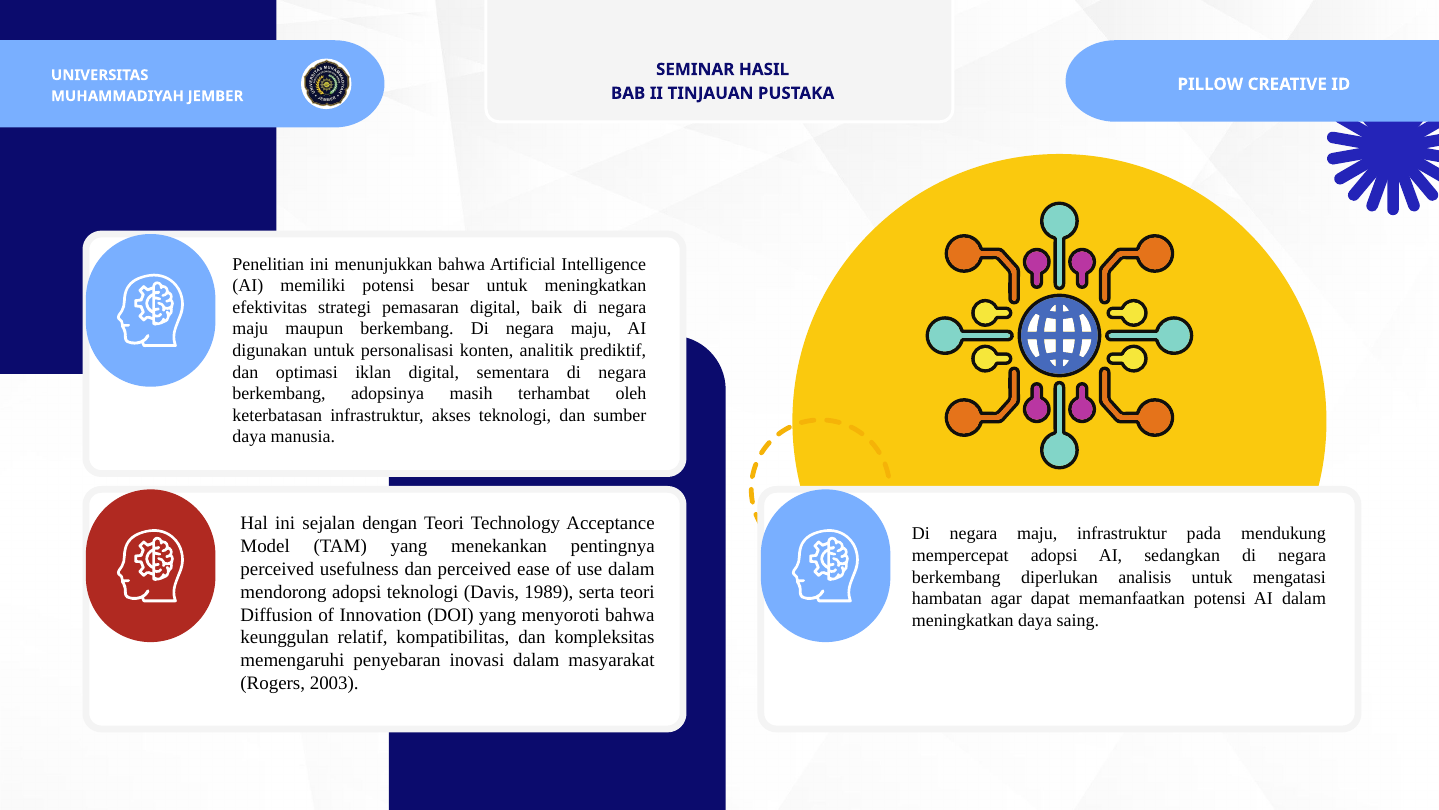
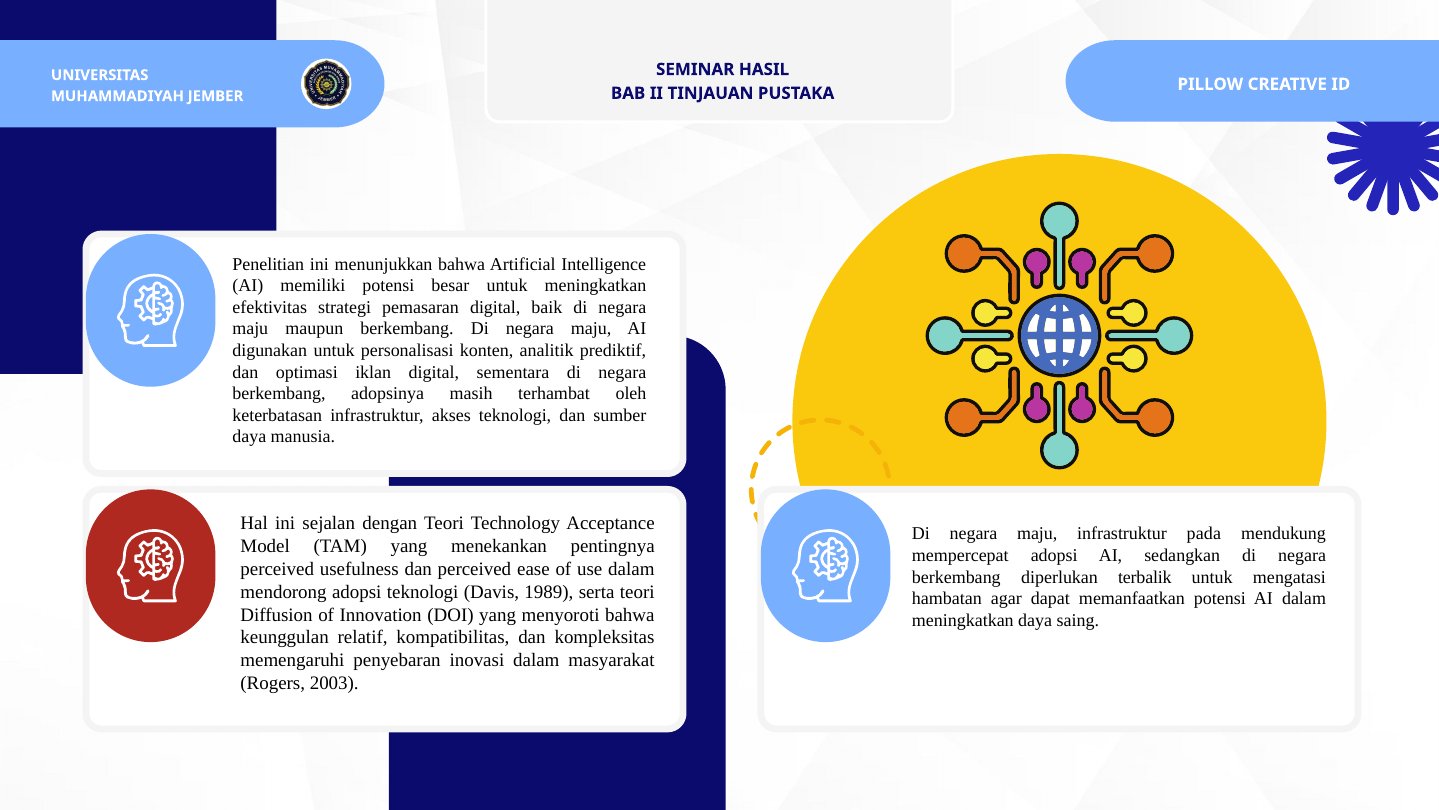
analisis: analisis -> terbalik
